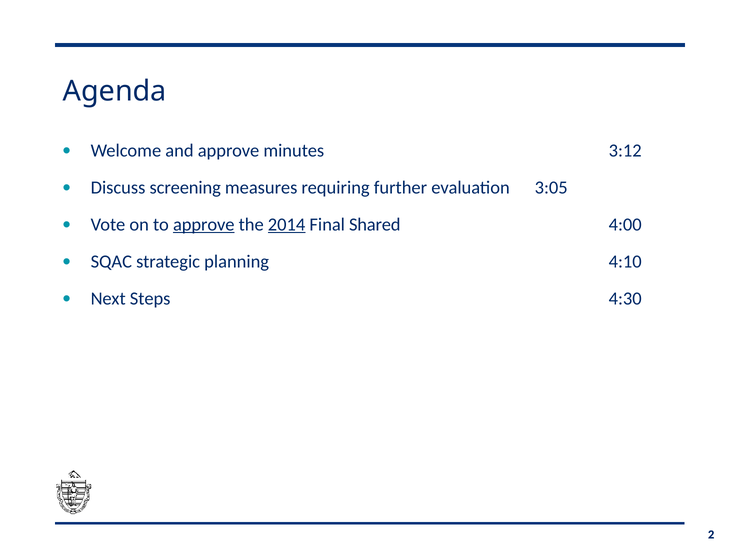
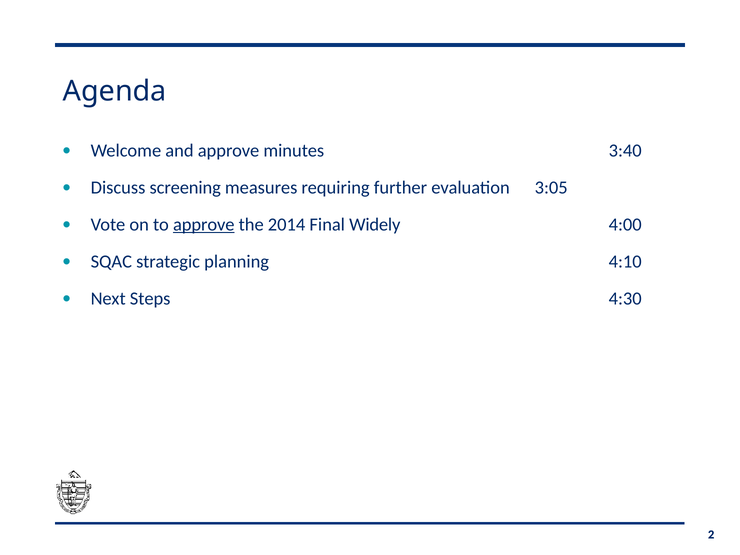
3:12: 3:12 -> 3:40
2014 underline: present -> none
Shared: Shared -> Widely
